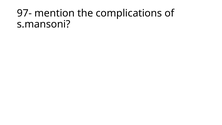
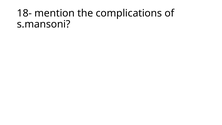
97-: 97- -> 18-
